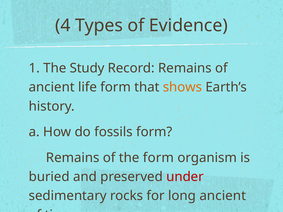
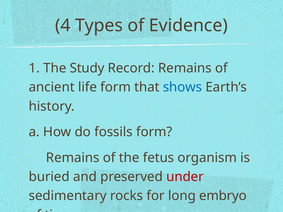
shows colour: orange -> blue
the form: form -> fetus
long ancient: ancient -> embryo
